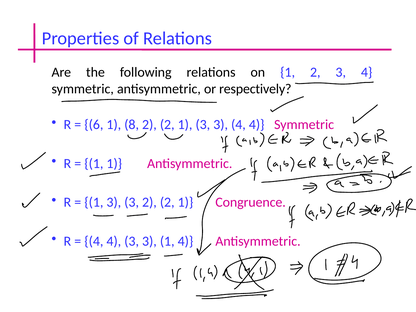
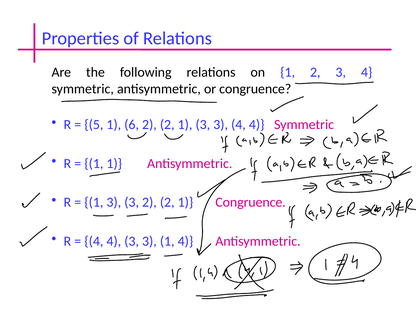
or respectively: respectively -> congruence
6: 6 -> 5
8: 8 -> 6
